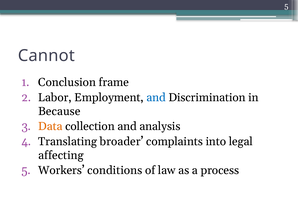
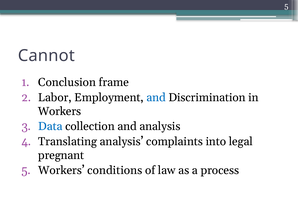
Because at (59, 112): Because -> Workers
Data colour: orange -> blue
Translating broader: broader -> analysis
affecting: affecting -> pregnant
